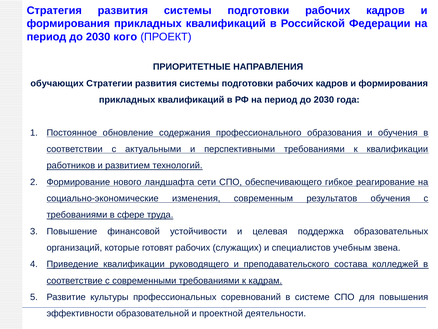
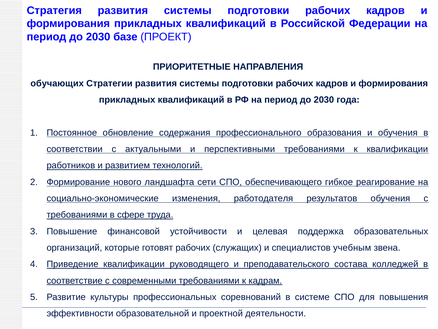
кого: кого -> базе
современным: современным -> работодателя
